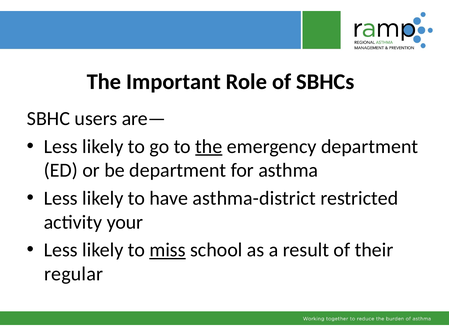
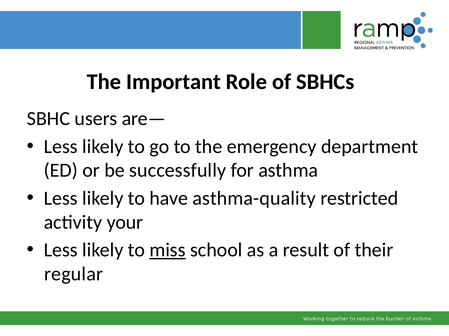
the at (209, 147) underline: present -> none
be department: department -> successfully
asthma-district: asthma-district -> asthma-quality
